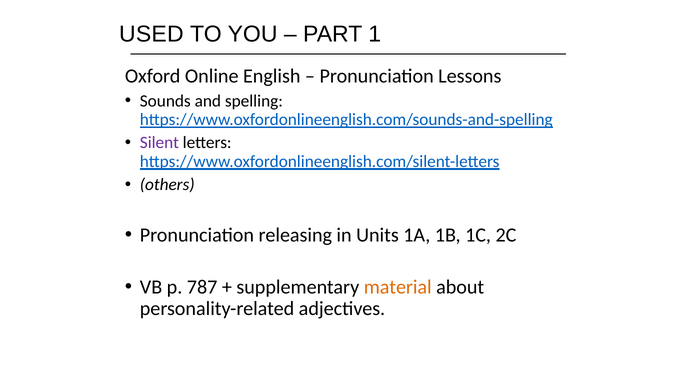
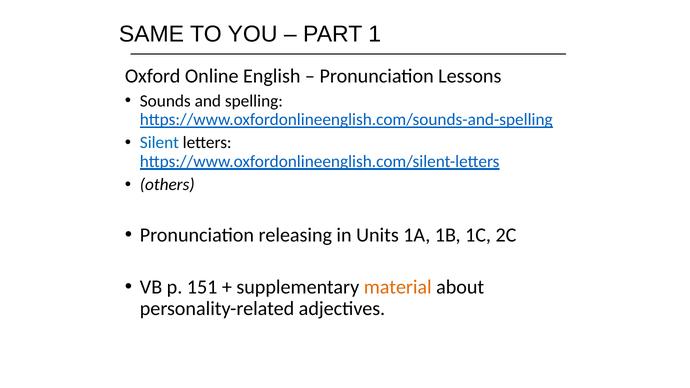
USED: USED -> SAME
Silent colour: purple -> blue
787: 787 -> 151
